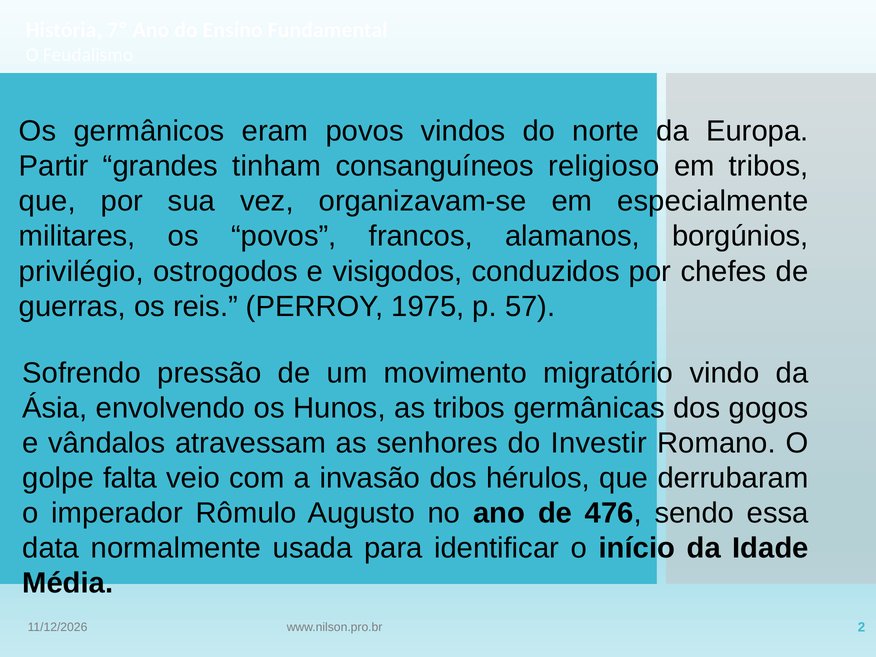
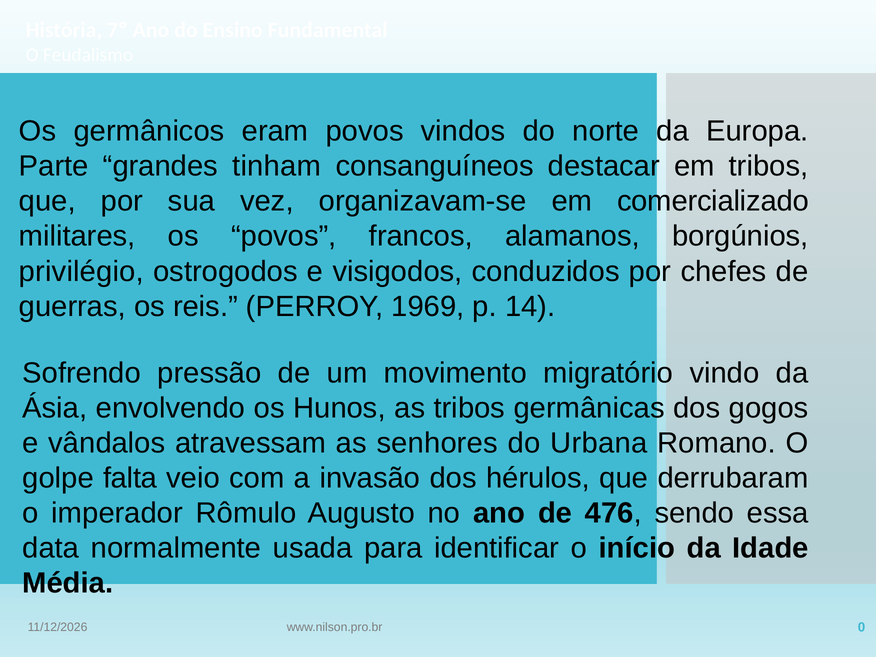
Partir: Partir -> Parte
religioso: religioso -> destacar
especialmente: especialmente -> comercializado
1975: 1975 -> 1969
57: 57 -> 14
Investir: Investir -> Urbana
2: 2 -> 0
